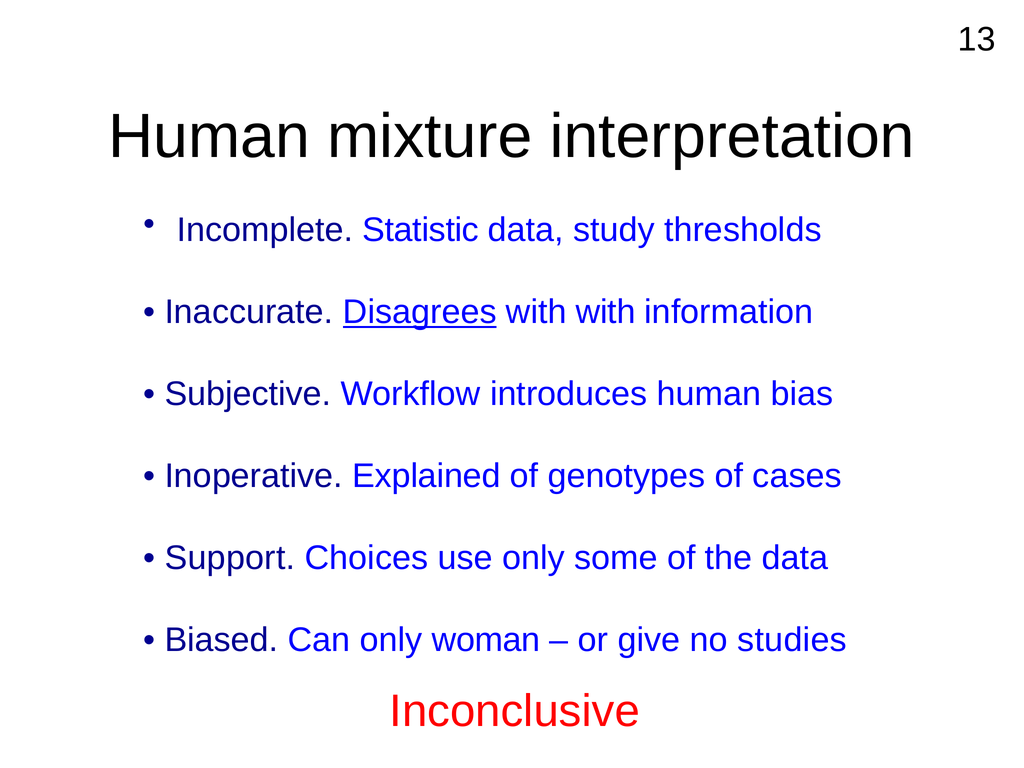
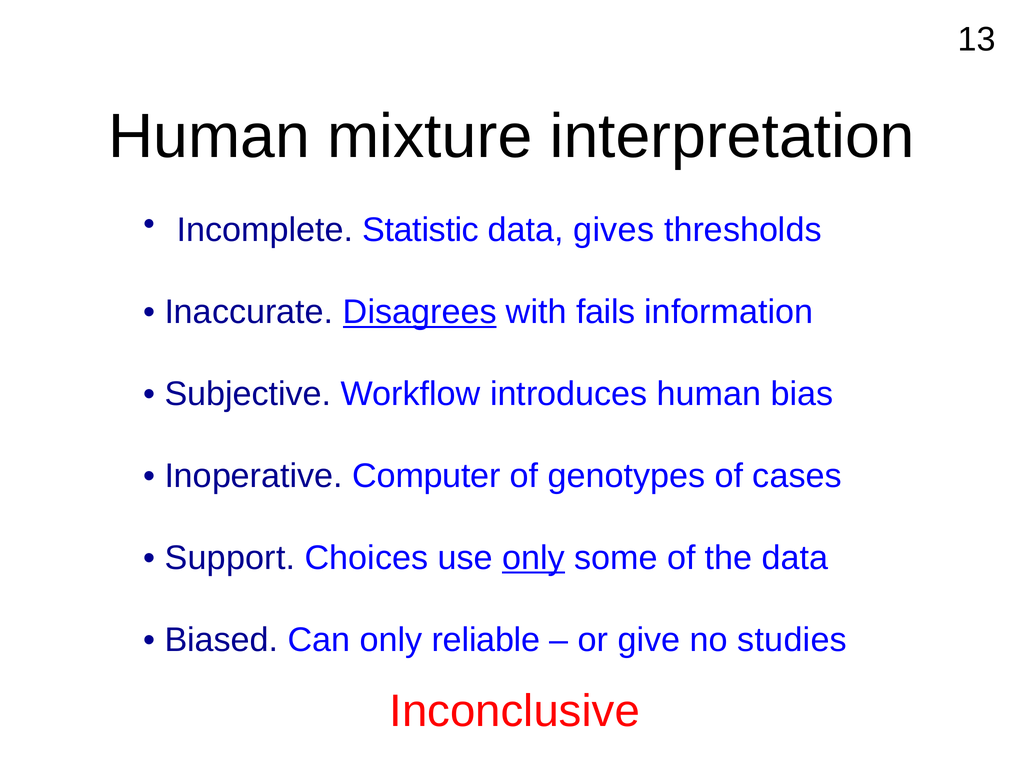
study: study -> gives
with with: with -> fails
Explained: Explained -> Computer
only at (533, 558) underline: none -> present
woman: woman -> reliable
